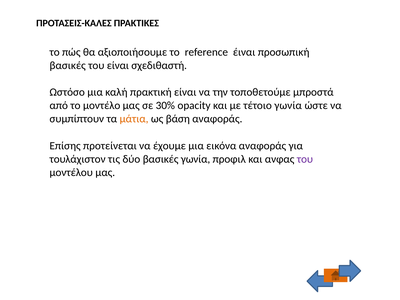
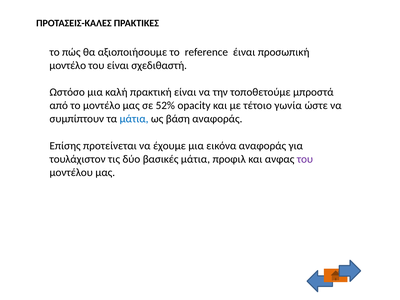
βασικές at (68, 66): βασικές -> μοντέλο
30%: 30% -> 52%
μάτια at (134, 119) colour: orange -> blue
βασικές γωνία: γωνία -> μάτια
